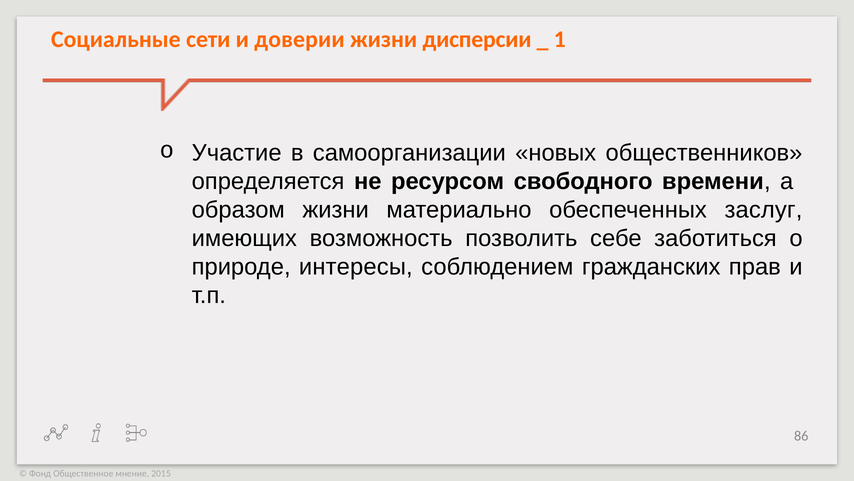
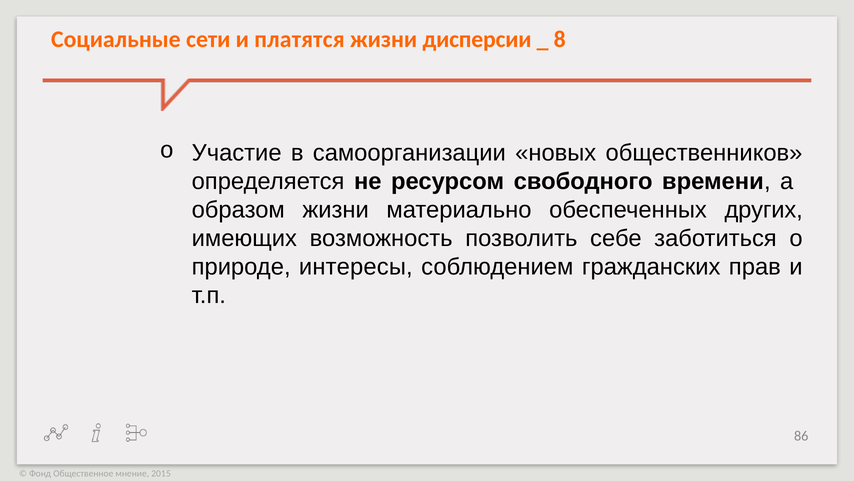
доверии: доверии -> платятся
1: 1 -> 8
заслуг: заслуг -> других
